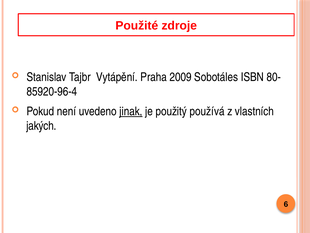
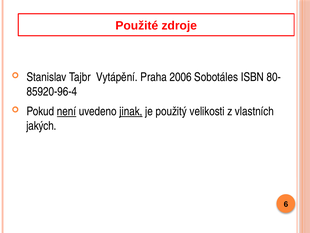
2009: 2009 -> 2006
není underline: none -> present
používá: používá -> velikosti
